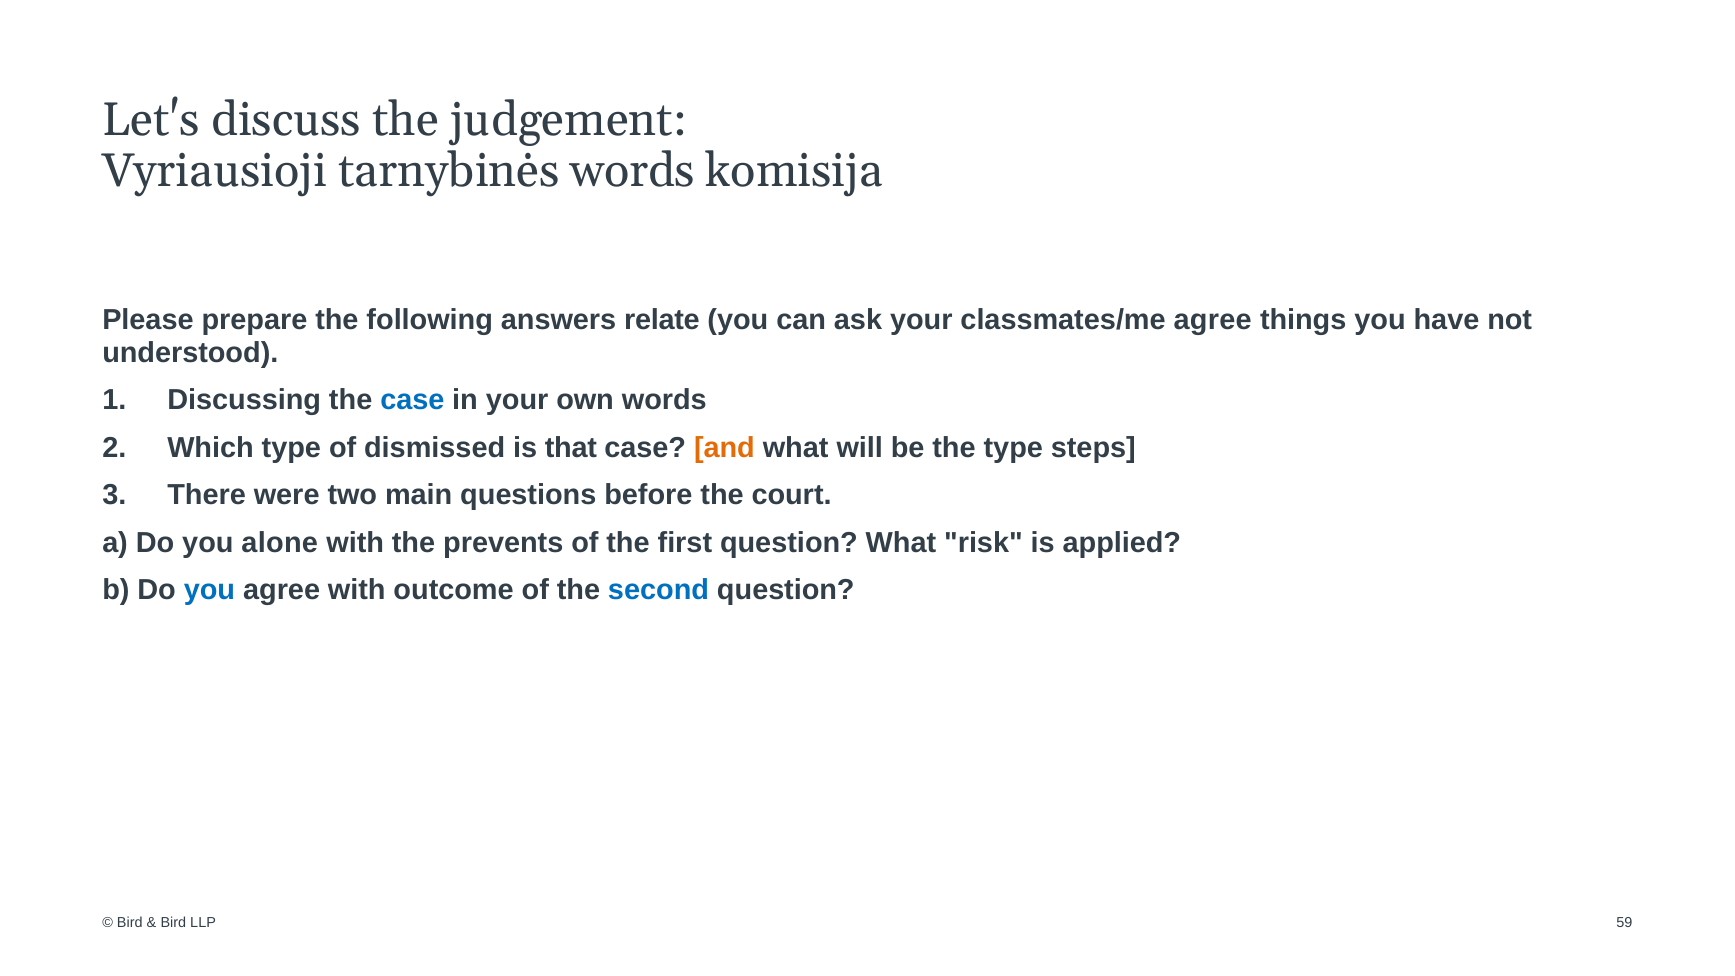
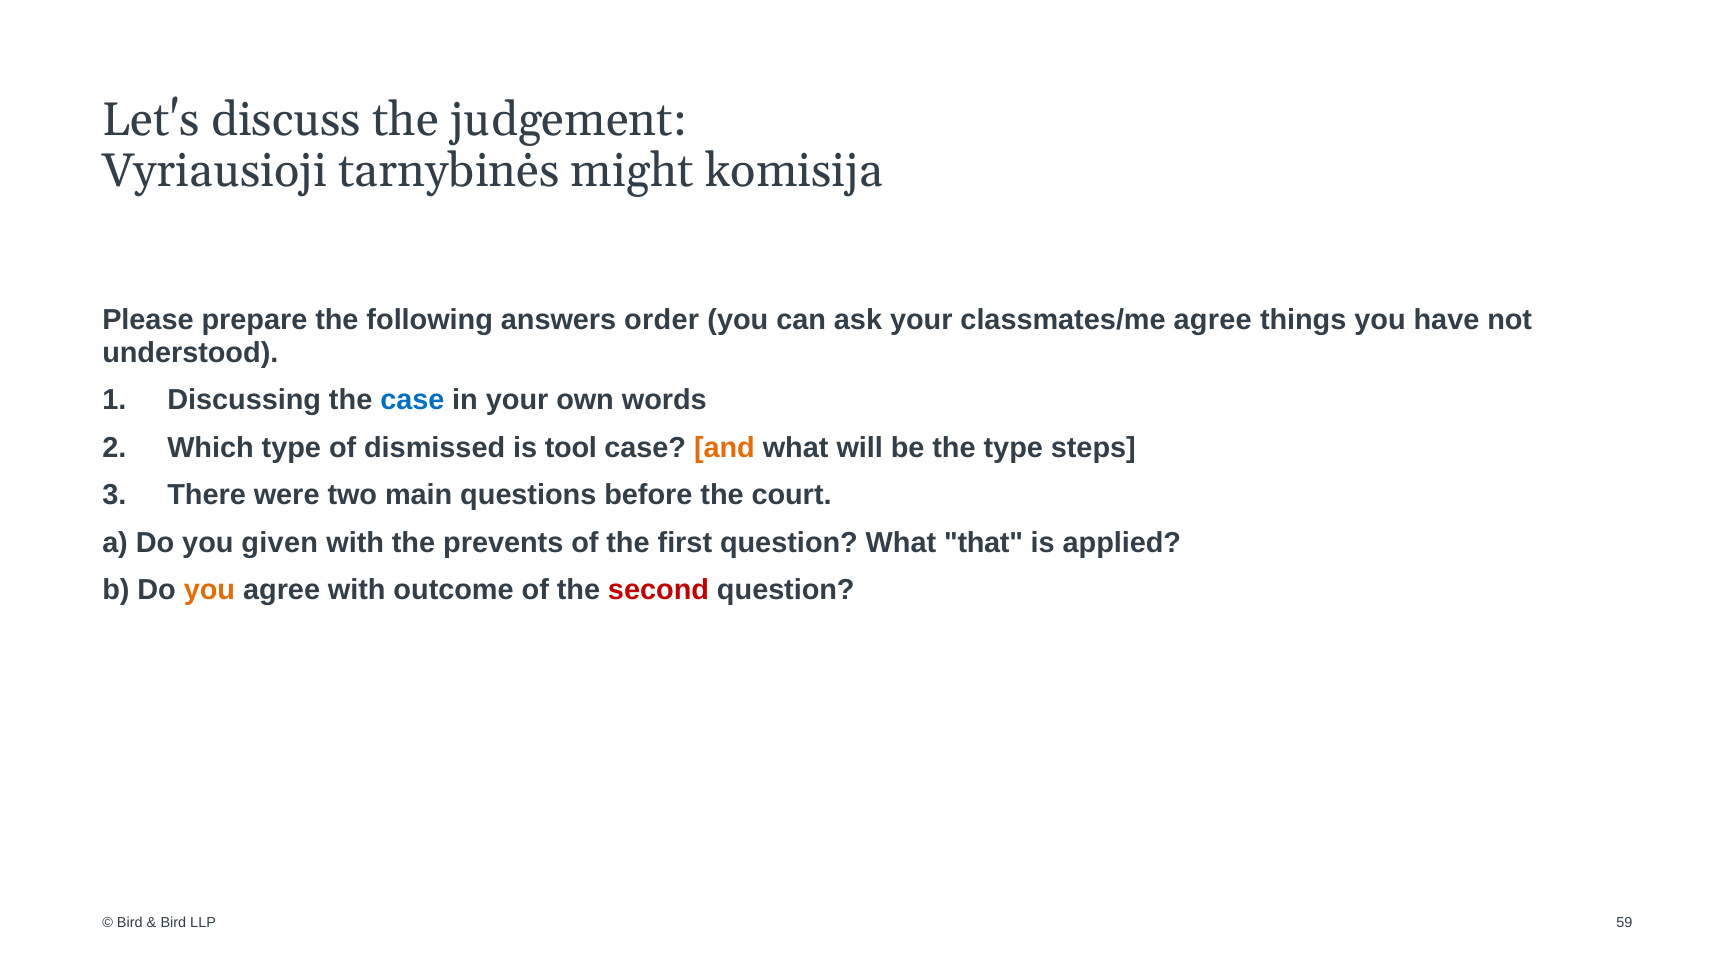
tarnybinės words: words -> might
relate: relate -> order
that: that -> tool
alone: alone -> given
risk: risk -> that
you at (209, 590) colour: blue -> orange
second colour: blue -> red
